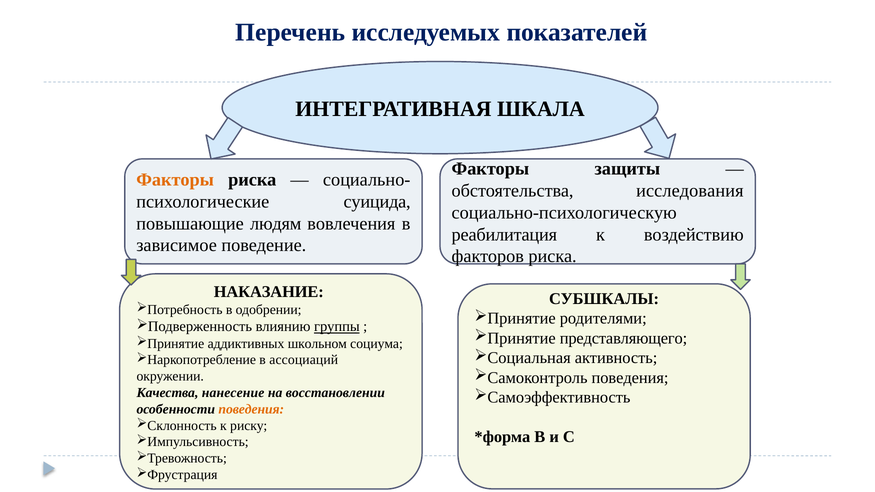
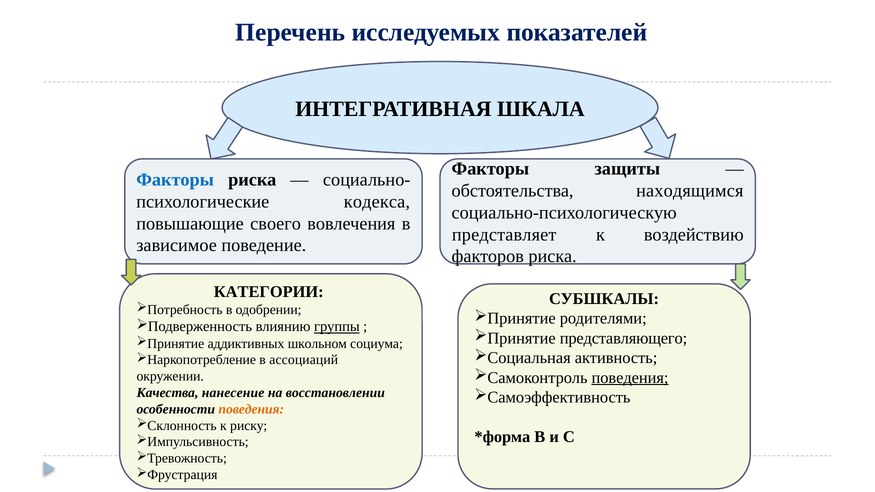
Факторы at (175, 180) colour: orange -> blue
исследования: исследования -> находящимся
суицида: суицида -> кодекса
людям: людям -> своего
реабилитация: реабилитация -> представляет
НАКАЗАНИЕ: НАКАЗАНИЕ -> КАТЕГОРИИ
поведения at (630, 378) underline: none -> present
